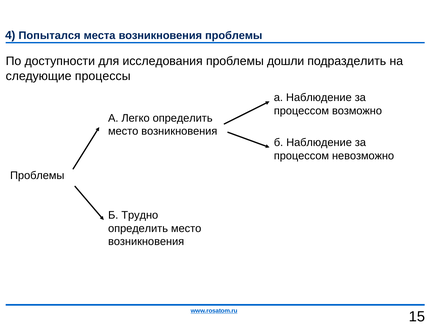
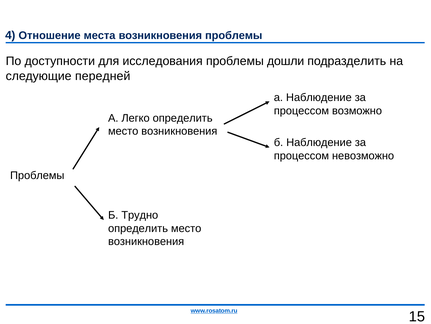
Попытался: Попытался -> Отношение
процессы: процессы -> передней
